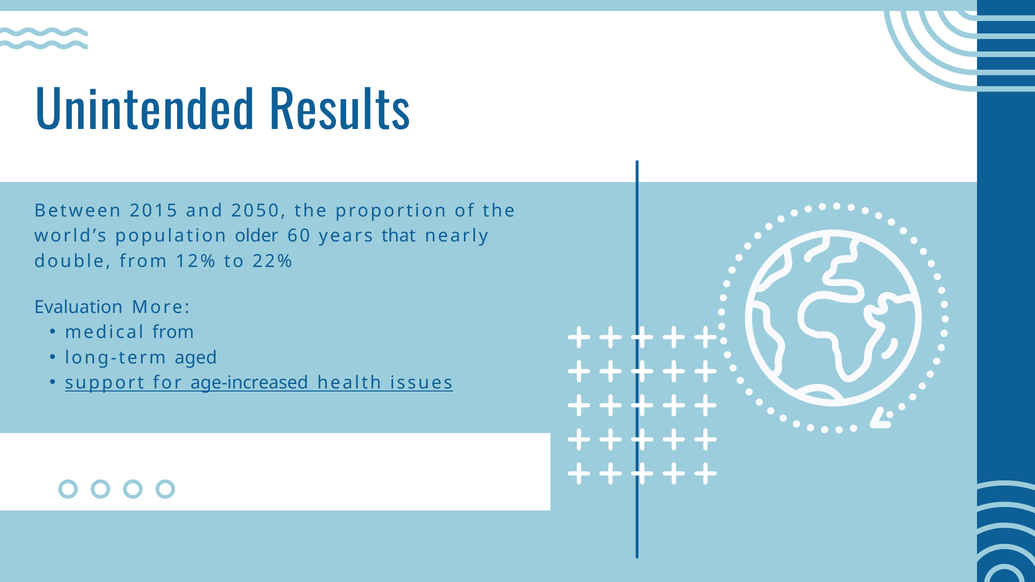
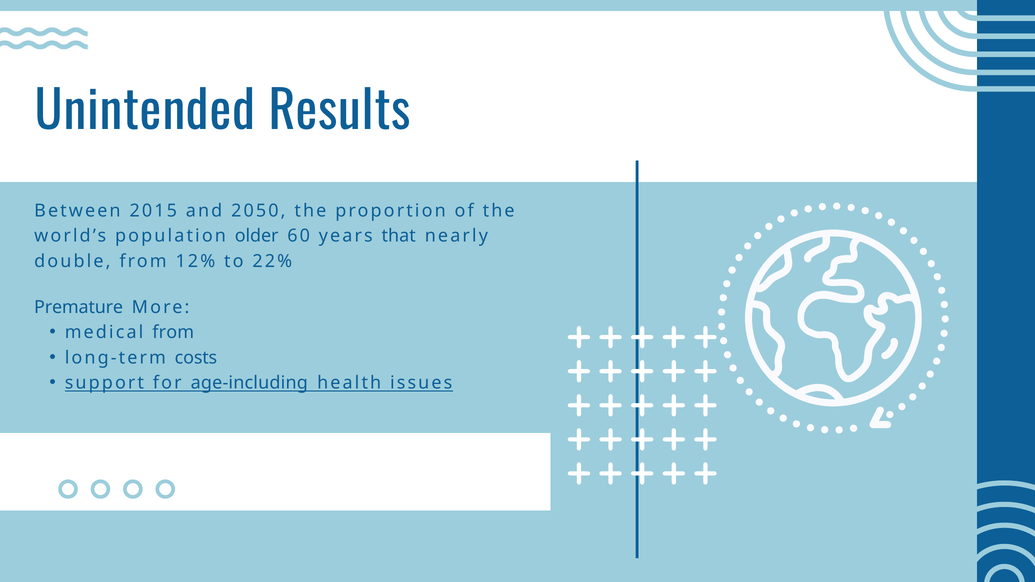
Evaluation: Evaluation -> Premature
aged: aged -> costs
age-increased: age-increased -> age-including
